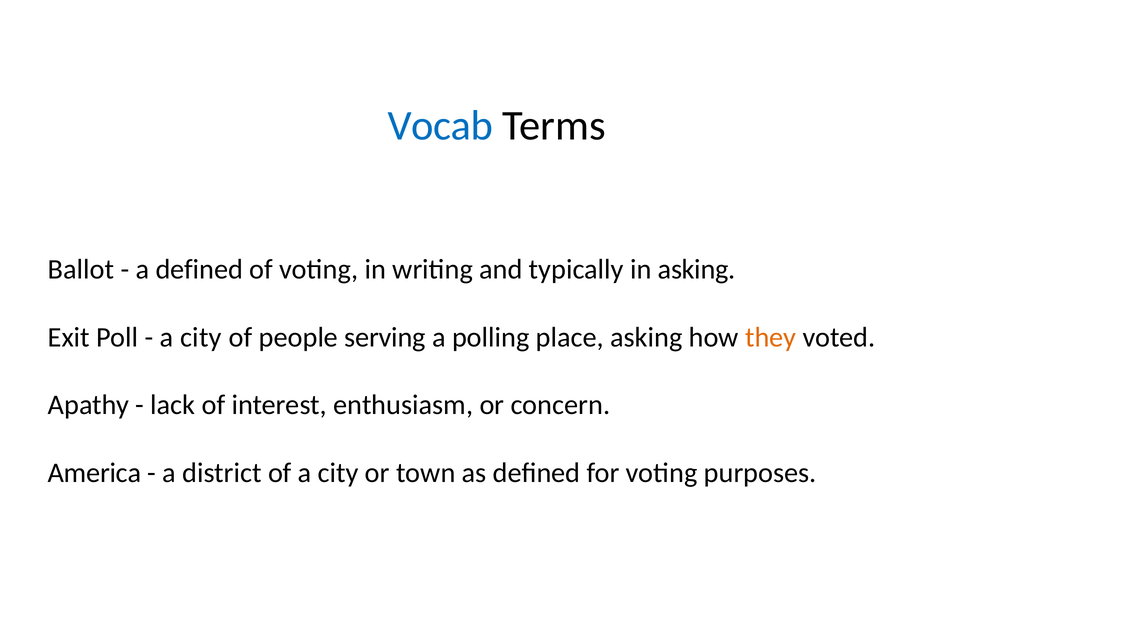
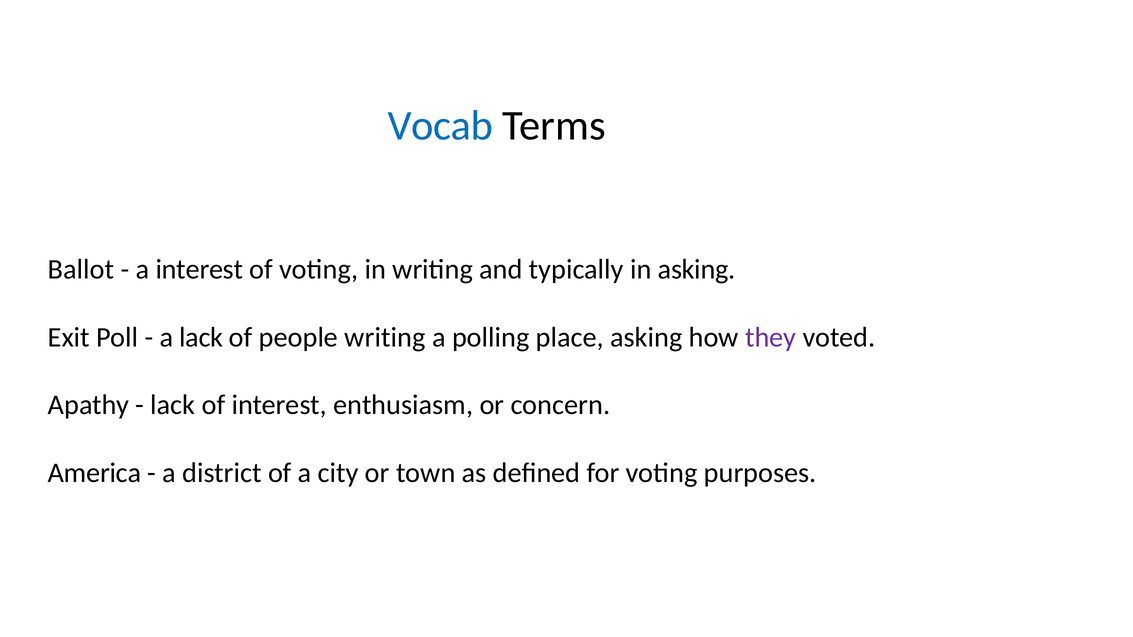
a defined: defined -> interest
city at (201, 337): city -> lack
people serving: serving -> writing
they colour: orange -> purple
